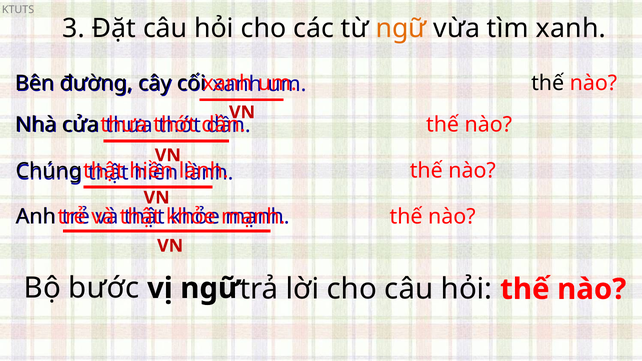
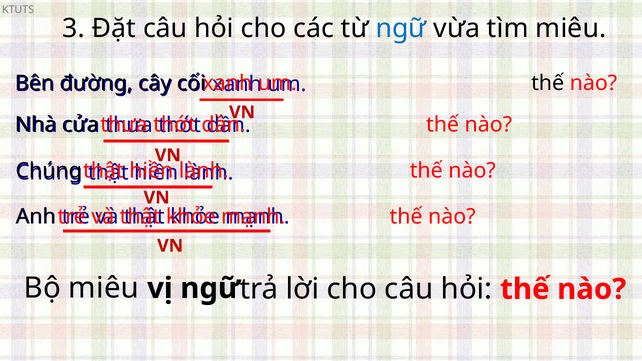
ngữ at (401, 29) colour: orange -> blue
tìm xanh: xanh -> miêu
Bộ bước: bước -> miêu
